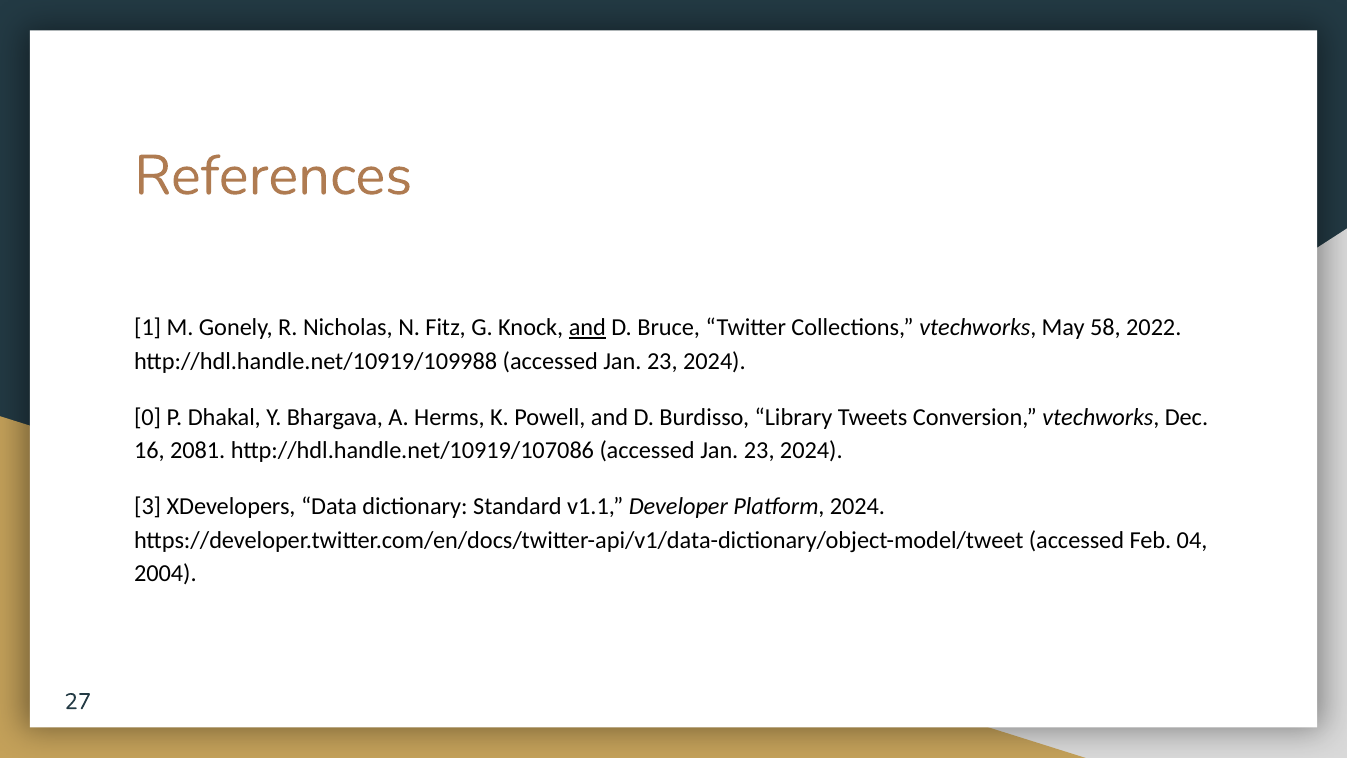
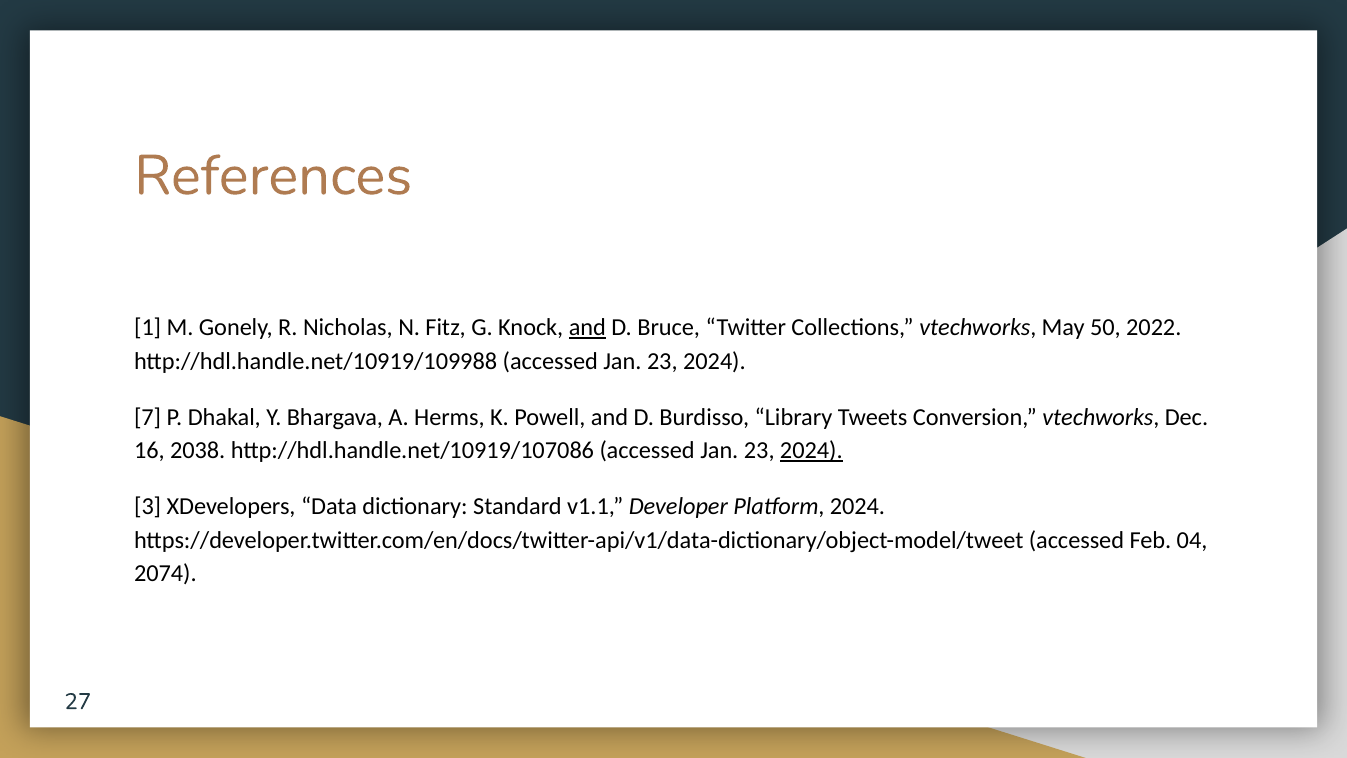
58: 58 -> 50
0: 0 -> 7
2081: 2081 -> 2038
2024 at (811, 451) underline: none -> present
2004: 2004 -> 2074
